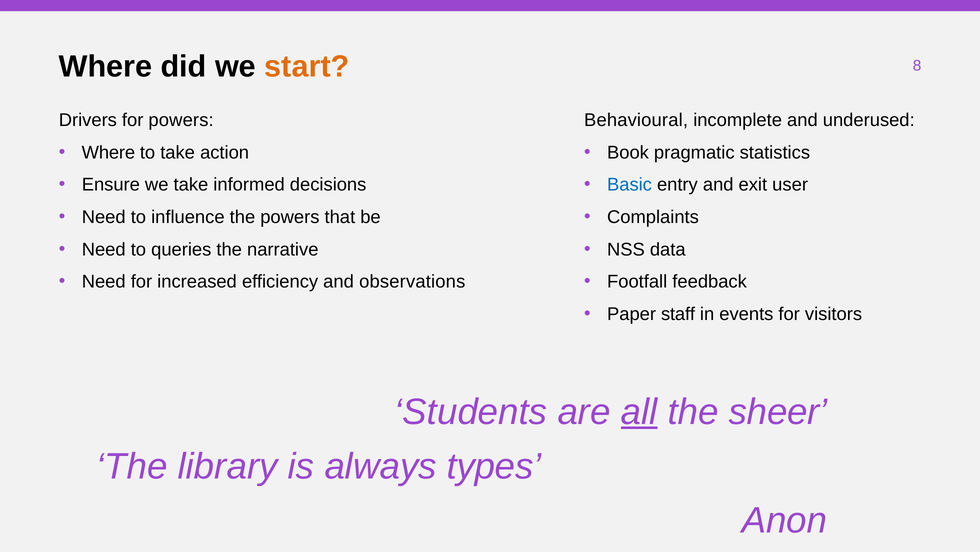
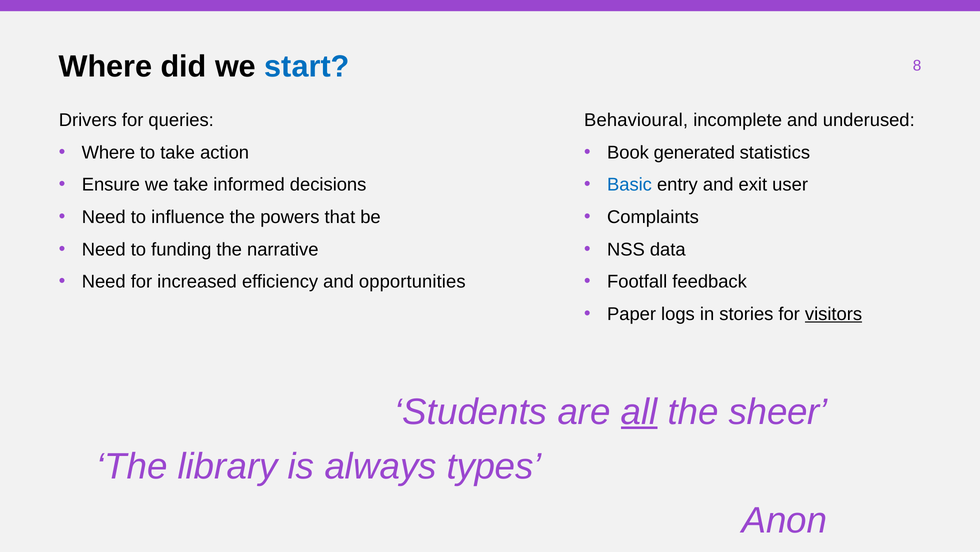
start colour: orange -> blue
for powers: powers -> queries
pragmatic: pragmatic -> generated
queries: queries -> funding
observations: observations -> opportunities
staff: staff -> logs
events: events -> stories
visitors underline: none -> present
